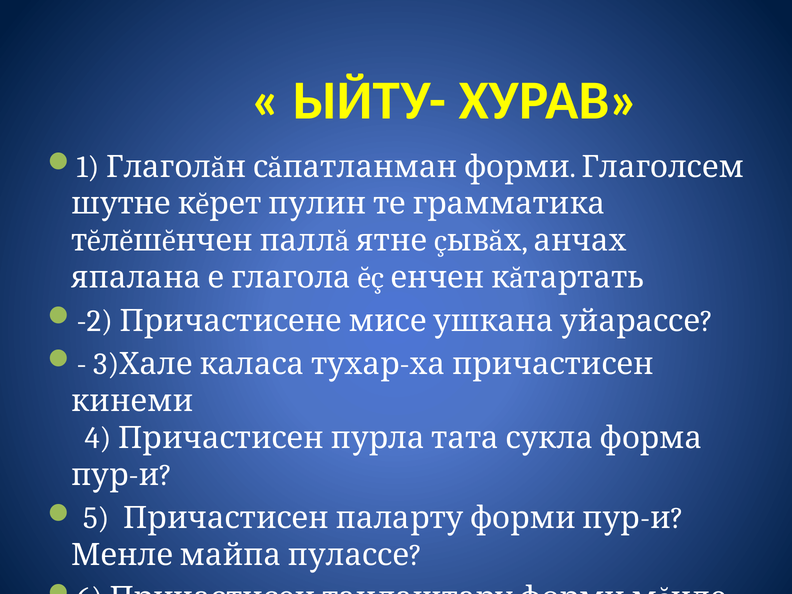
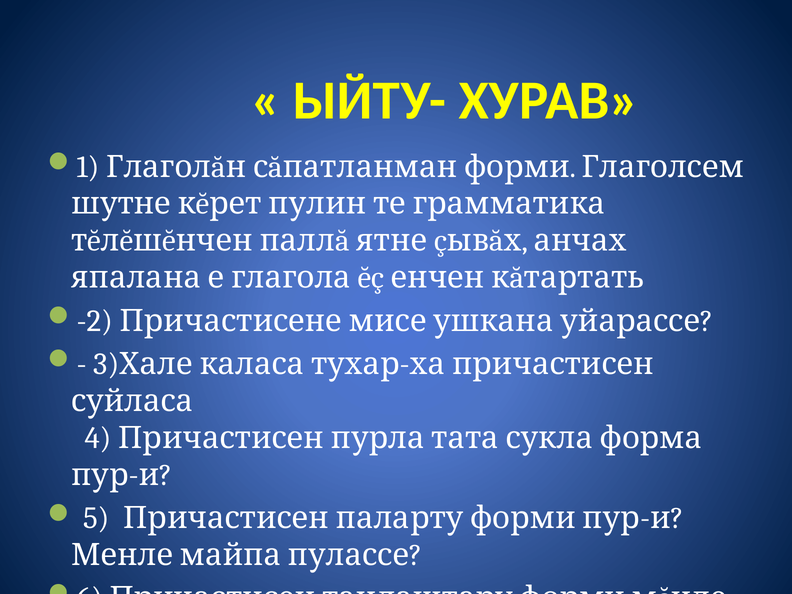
кинеми: кинеми -> суйласа
